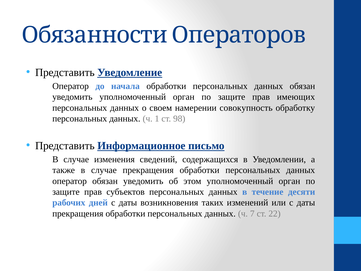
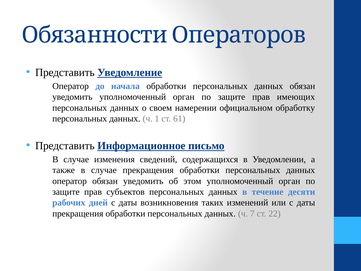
совокупность: совокупность -> официальном
98: 98 -> 61
